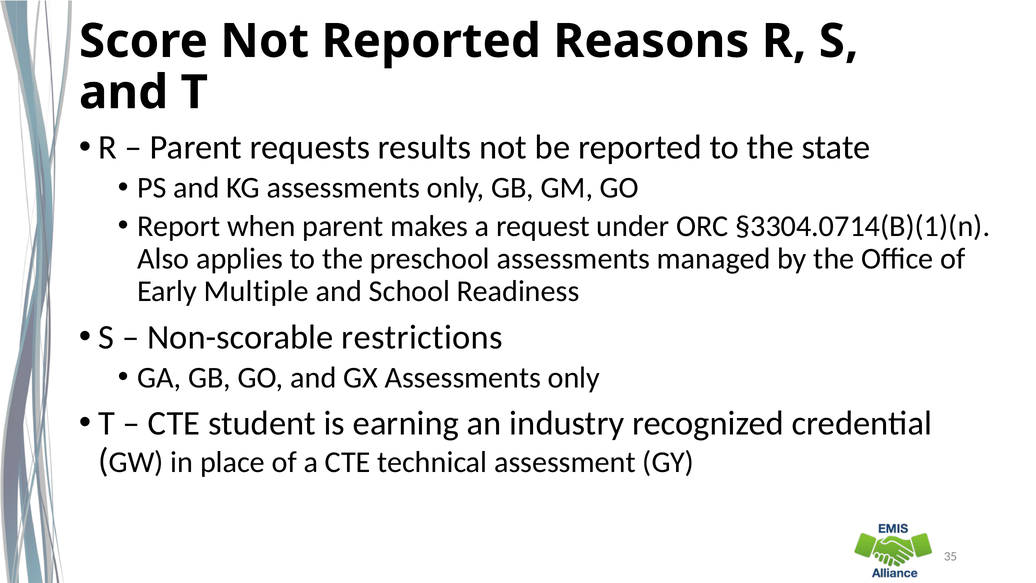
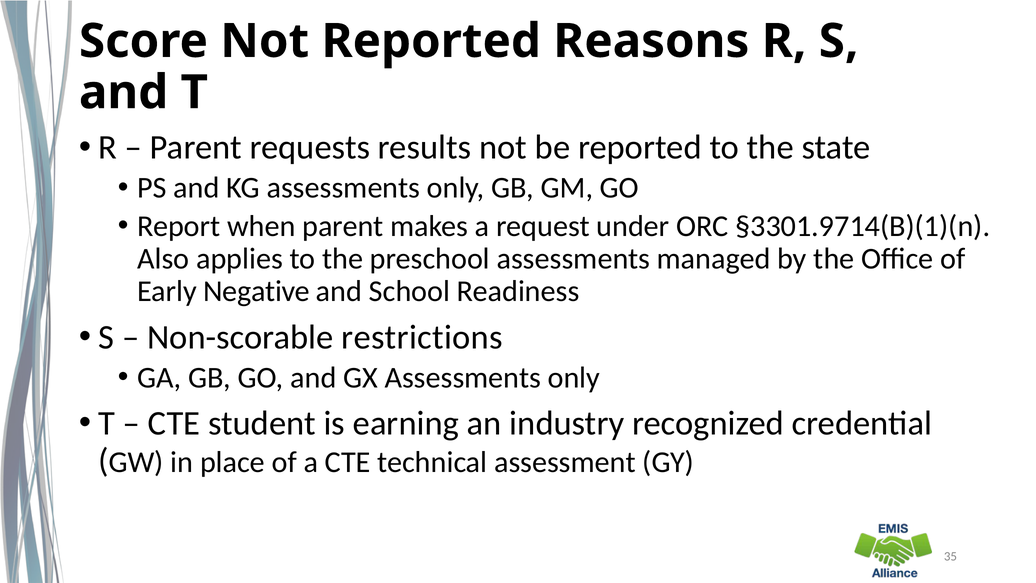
§3304.0714(B)(1)(n: §3304.0714(B)(1)(n -> §3301.9714(B)(1)(n
Multiple: Multiple -> Negative
